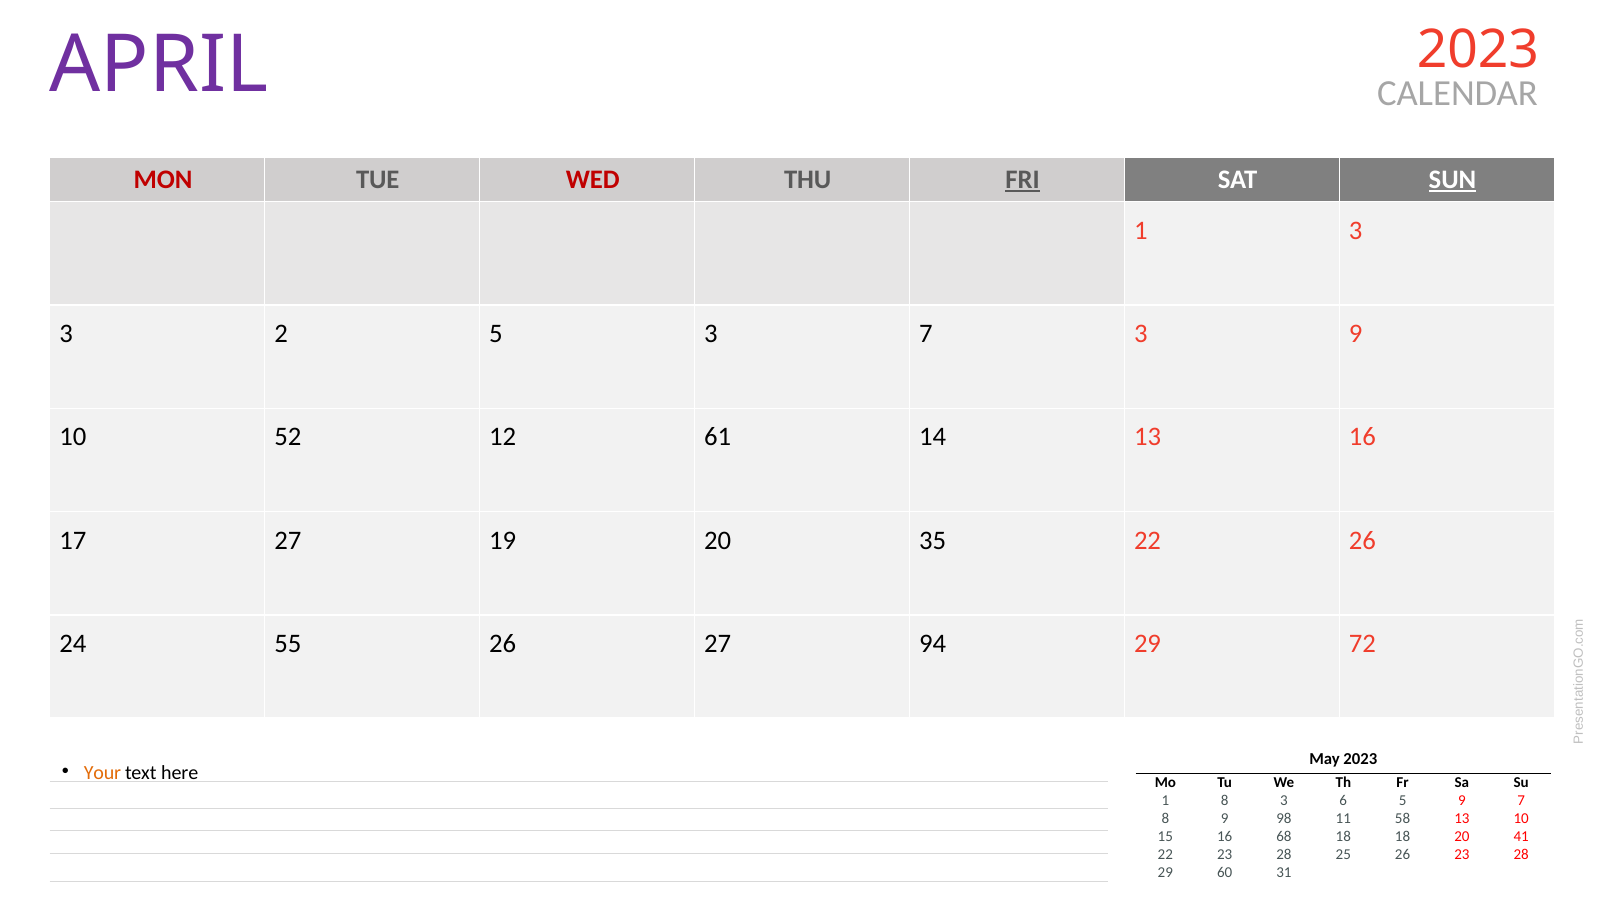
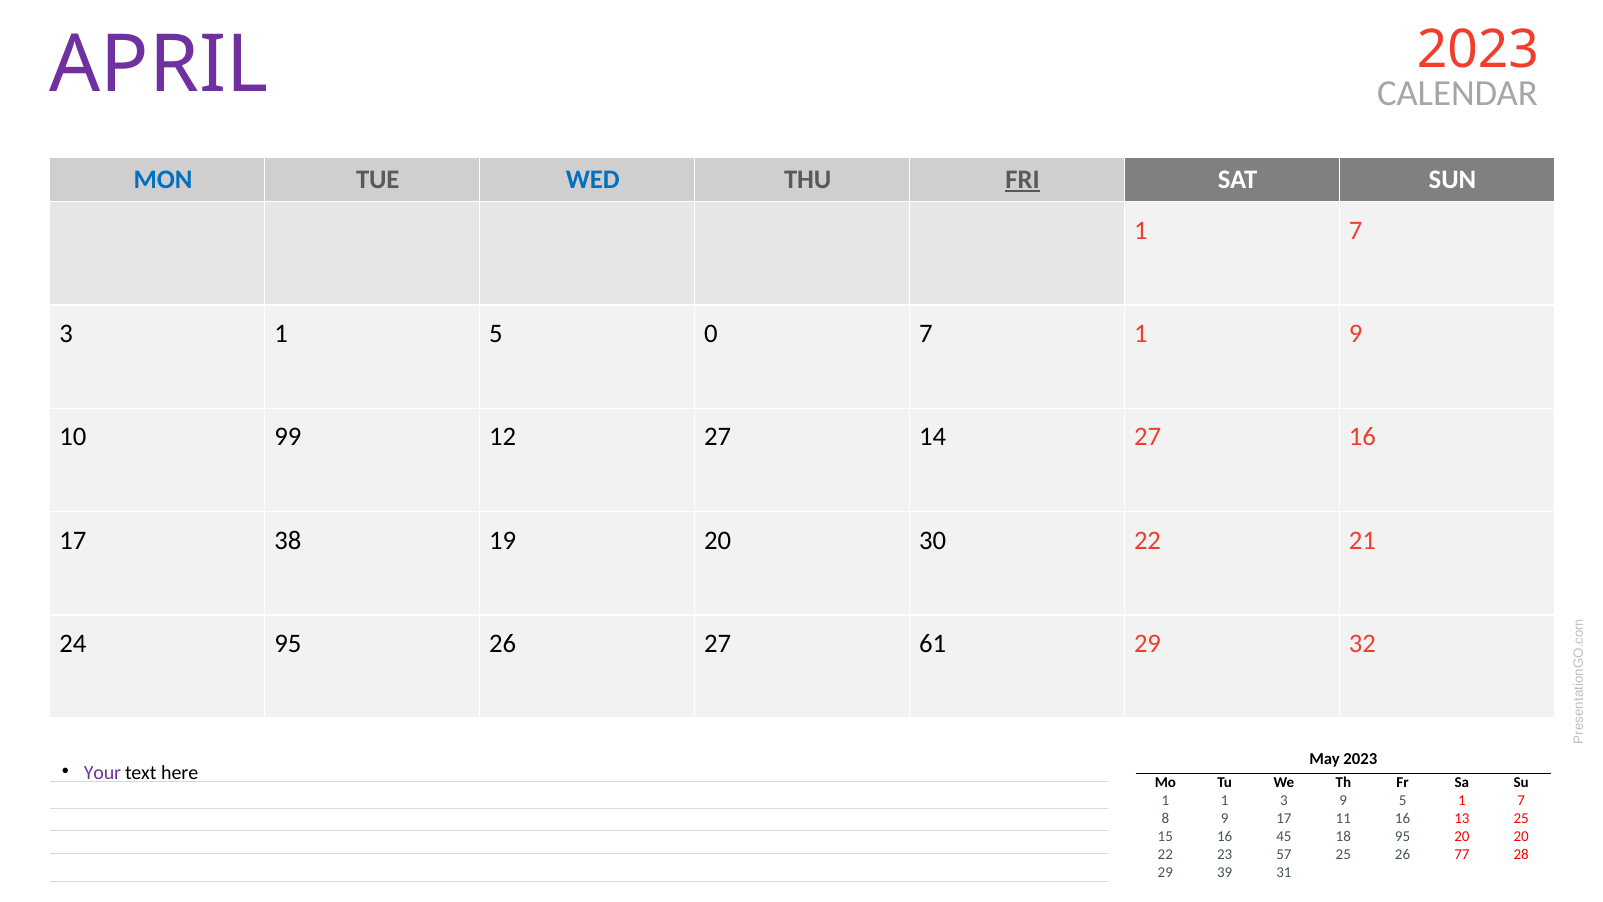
MON colour: red -> blue
WED colour: red -> blue
SUN underline: present -> none
3 at (1356, 230): 3 -> 7
3 2: 2 -> 1
5 3: 3 -> 0
7 3: 3 -> 1
52: 52 -> 99
12 61: 61 -> 27
14 13: 13 -> 27
17 27: 27 -> 38
35: 35 -> 30
22 26: 26 -> 21
24 55: 55 -> 95
94: 94 -> 61
72: 72 -> 32
Your colour: orange -> purple
1 8: 8 -> 1
3 6: 6 -> 9
5 9: 9 -> 1
9 98: 98 -> 17
11 58: 58 -> 16
13 10: 10 -> 25
68: 68 -> 45
18 18: 18 -> 95
20 41: 41 -> 20
22 23 28: 28 -> 57
26 23: 23 -> 77
60: 60 -> 39
